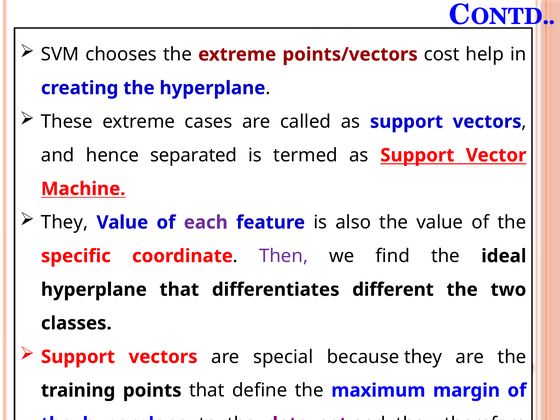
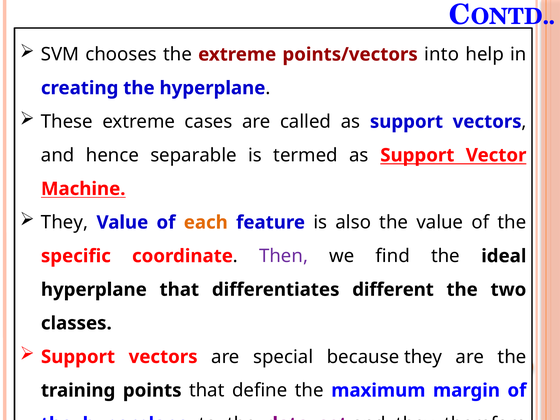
cost: cost -> into
separated: separated -> separable
each colour: purple -> orange
